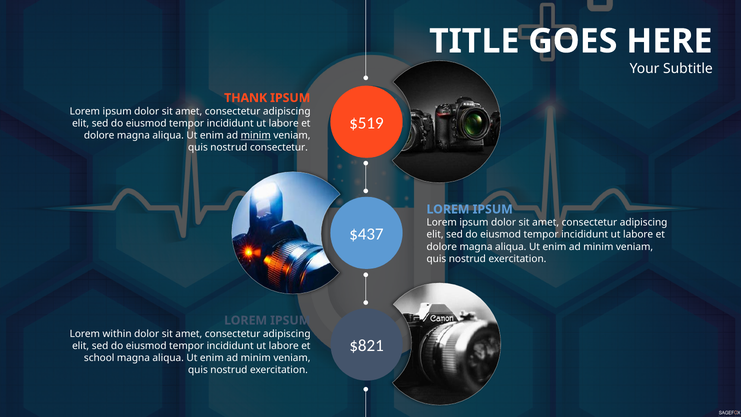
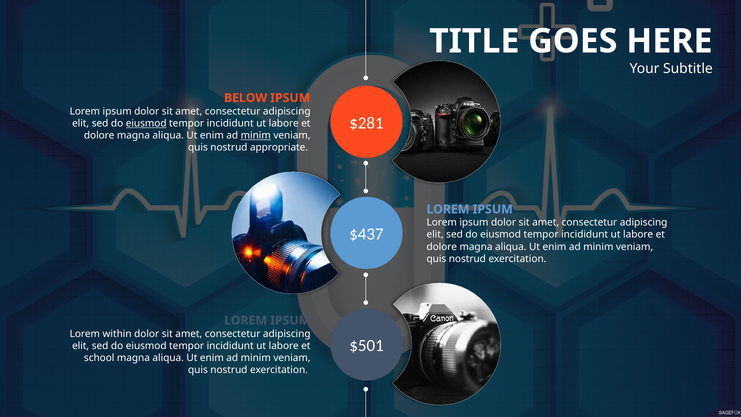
THANK: THANK -> BELOW
$519: $519 -> $281
eiusmod at (146, 123) underline: none -> present
nostrud consectetur: consectetur -> appropriate
$821: $821 -> $501
